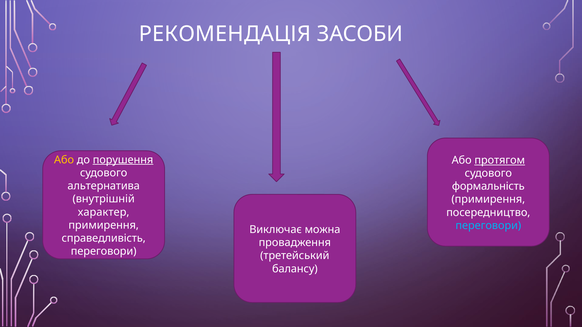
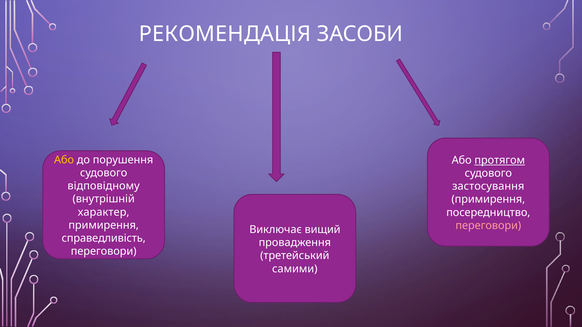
порушення underline: present -> none
альтернатива: альтернатива -> відповідному
формальність: формальність -> застосування
переговори at (488, 226) colour: light blue -> pink
можна: можна -> вищий
балансу: балансу -> самими
